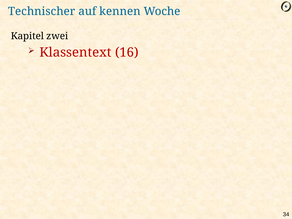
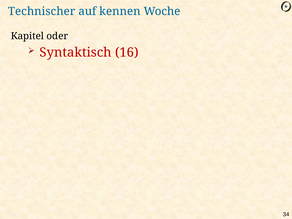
zwei: zwei -> oder
Klassentext: Klassentext -> Syntaktisch
